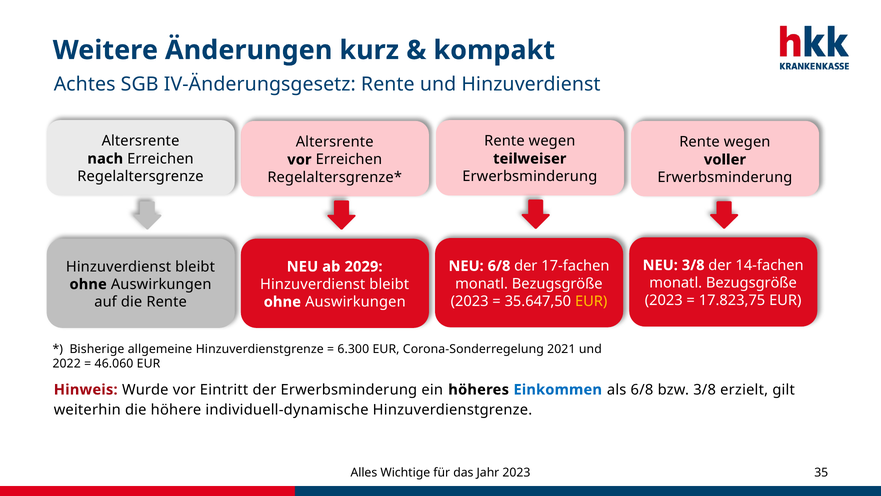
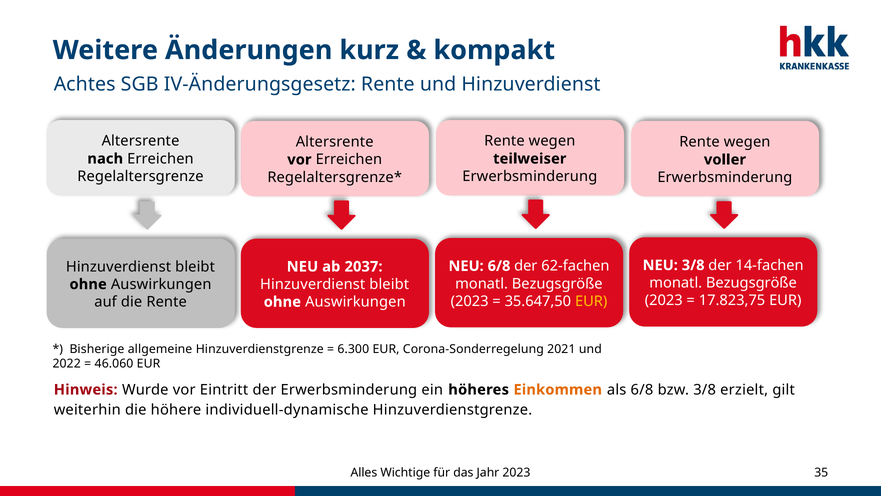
17-fachen: 17-fachen -> 62-fachen
2029: 2029 -> 2037
Einkommen colour: blue -> orange
